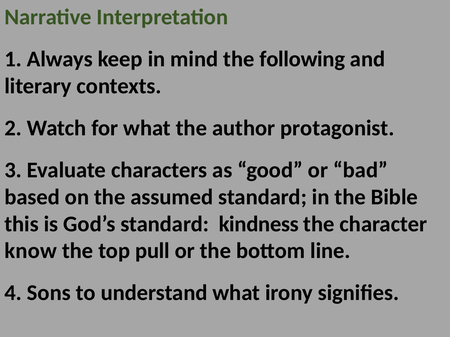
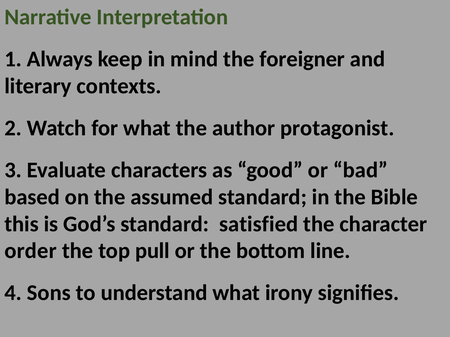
following: following -> foreigner
kindness: kindness -> satisfied
know: know -> order
